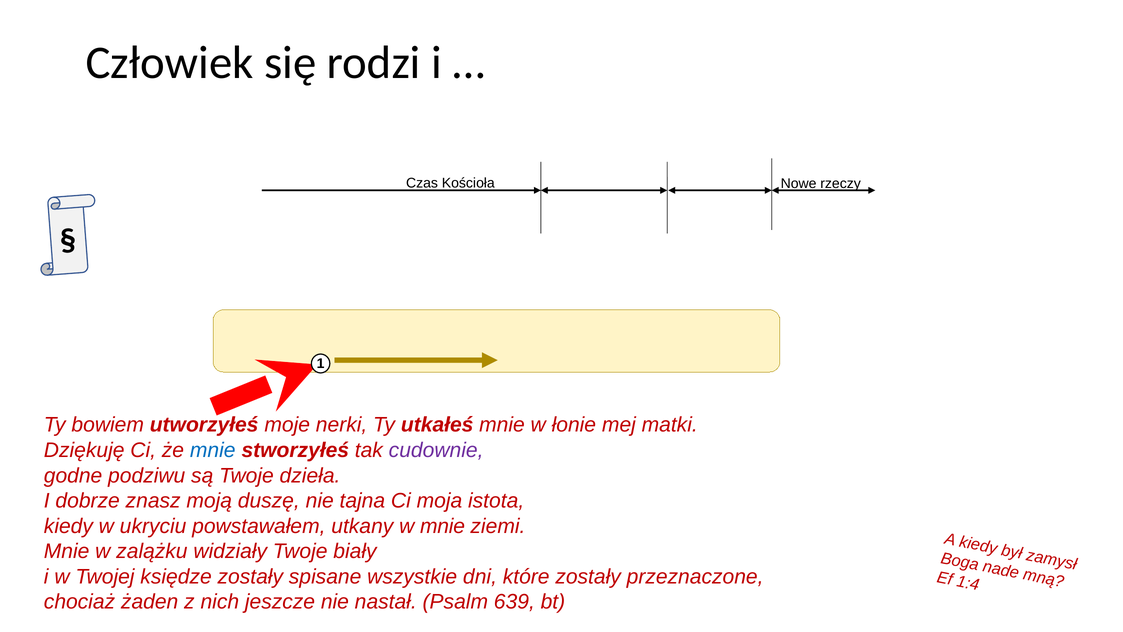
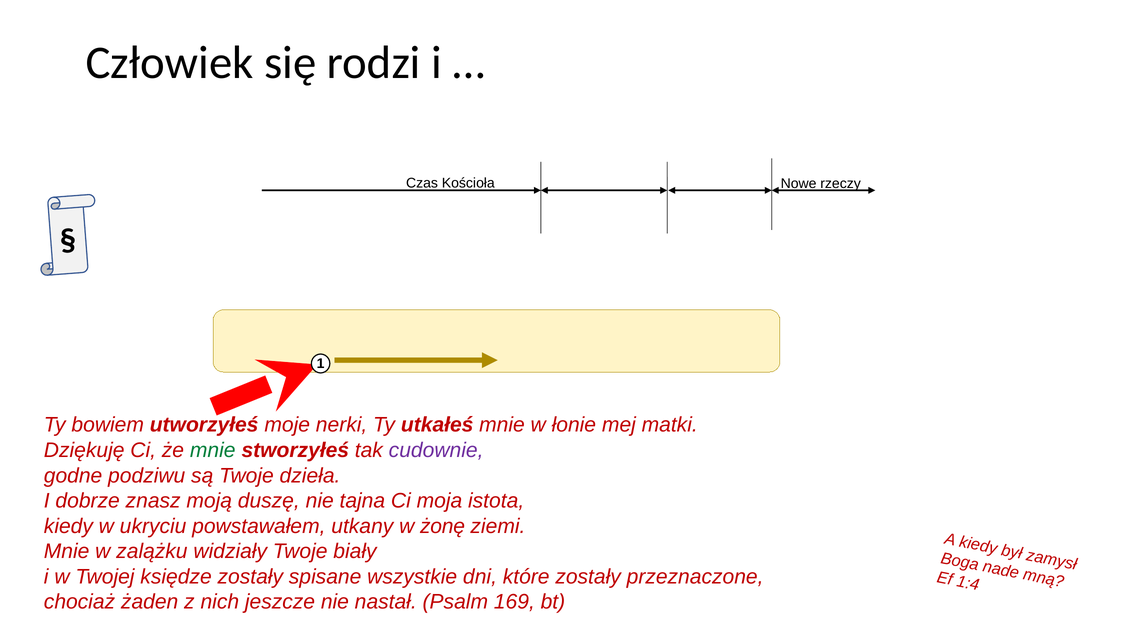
mnie at (213, 450) colour: blue -> green
w mnie: mnie -> żonę
639: 639 -> 169
